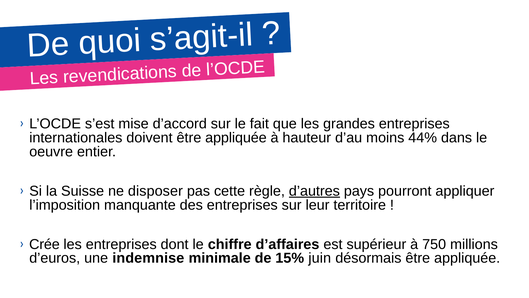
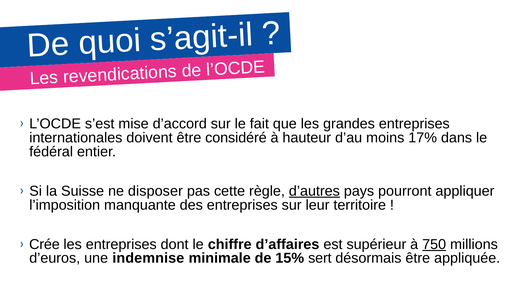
doivent être appliquée: appliquée -> considéré
44%: 44% -> 17%
oeuvre: oeuvre -> fédéral
750 underline: none -> present
juin: juin -> sert
